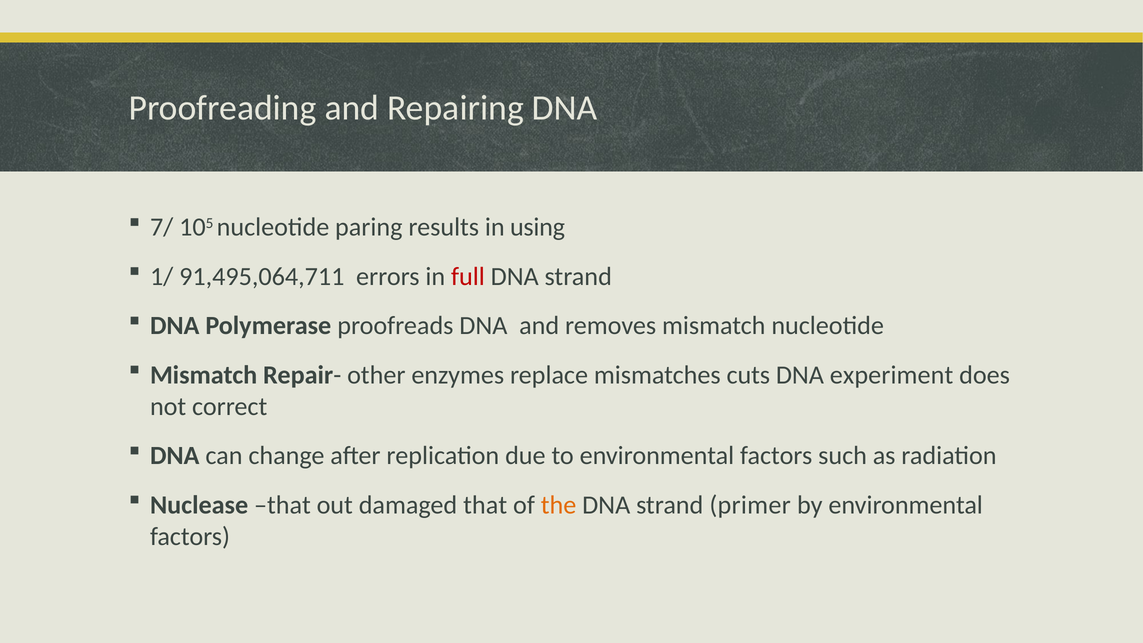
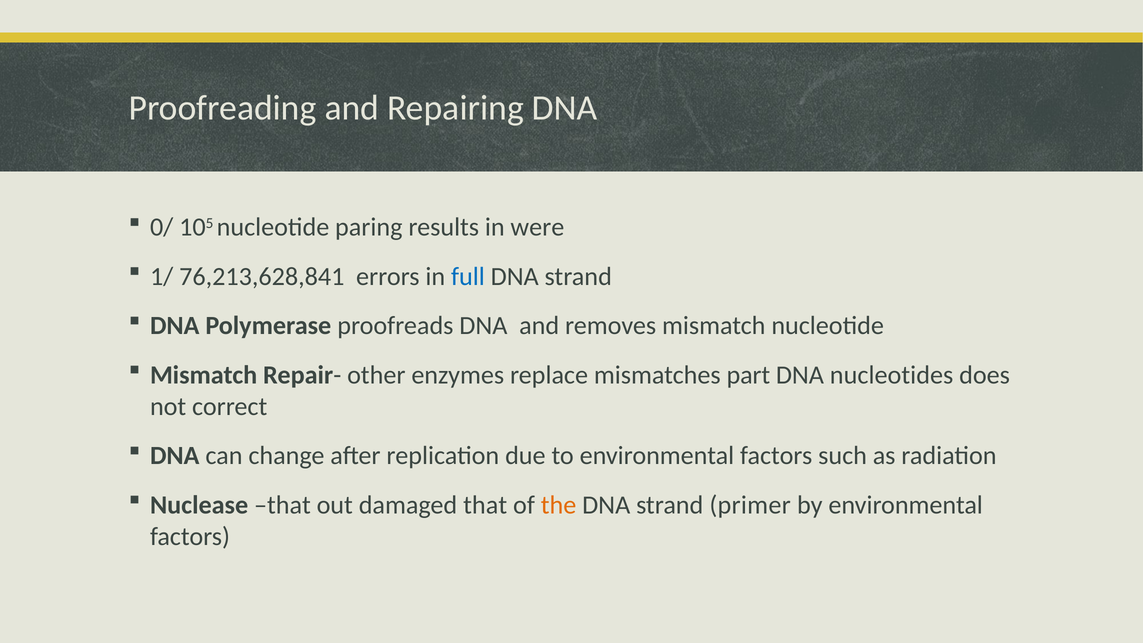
7/: 7/ -> 0/
using: using -> were
91,495,064,711: 91,495,064,711 -> 76,213,628,841
full colour: red -> blue
cuts: cuts -> part
experiment: experiment -> nucleotides
